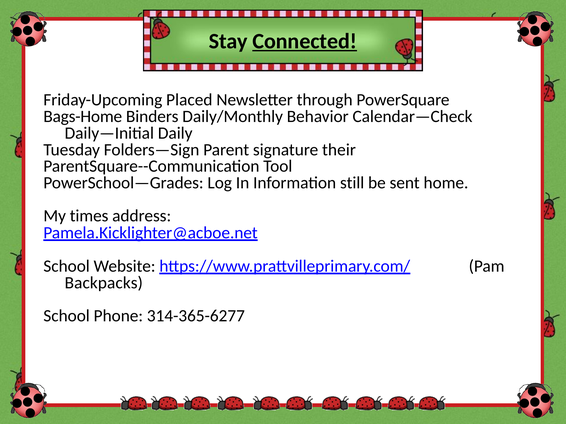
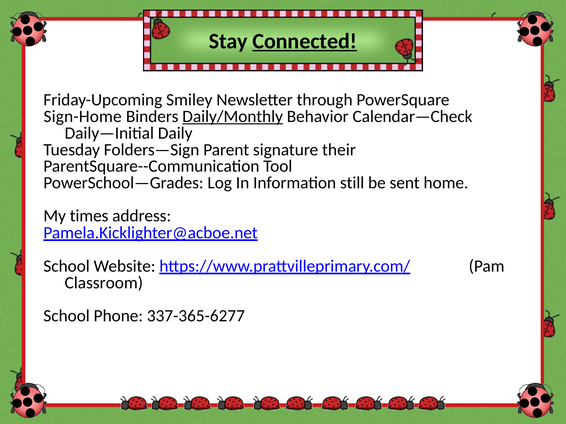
Placed: Placed -> Smiley
Bags-Home: Bags-Home -> Sign-Home
Daily/Monthly underline: none -> present
Backpacks: Backpacks -> Classroom
314-365-6277: 314-365-6277 -> 337-365-6277
